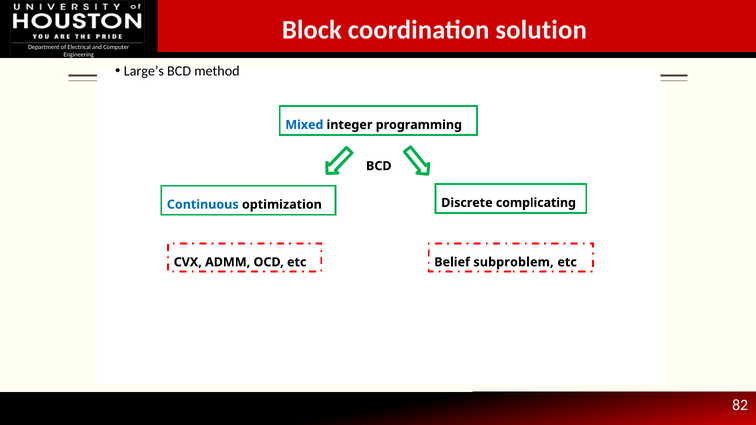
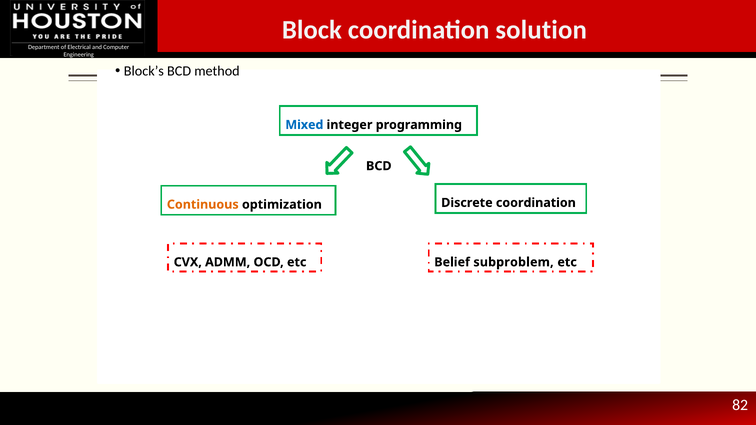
Large’s: Large’s -> Block’s
Continuous colour: blue -> orange
Discrete complicating: complicating -> coordination
